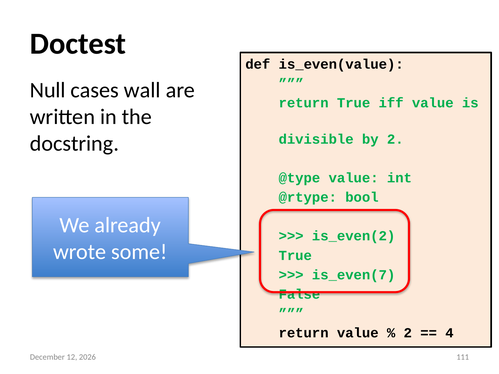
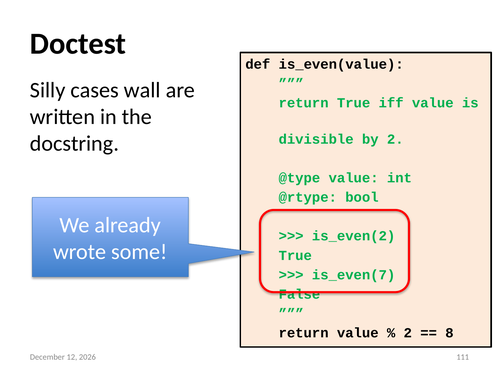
Null: Null -> Silly
4: 4 -> 8
